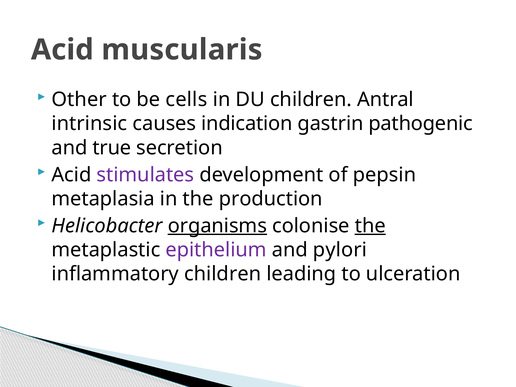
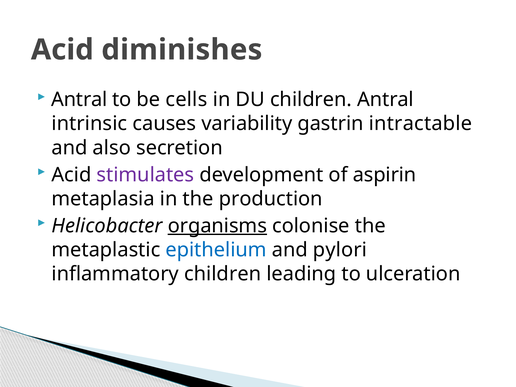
muscularis: muscularis -> diminishes
Other at (79, 100): Other -> Antral
indication: indication -> variability
pathogenic: pathogenic -> intractable
true: true -> also
pepsin: pepsin -> aspirin
the at (370, 226) underline: present -> none
epithelium colour: purple -> blue
